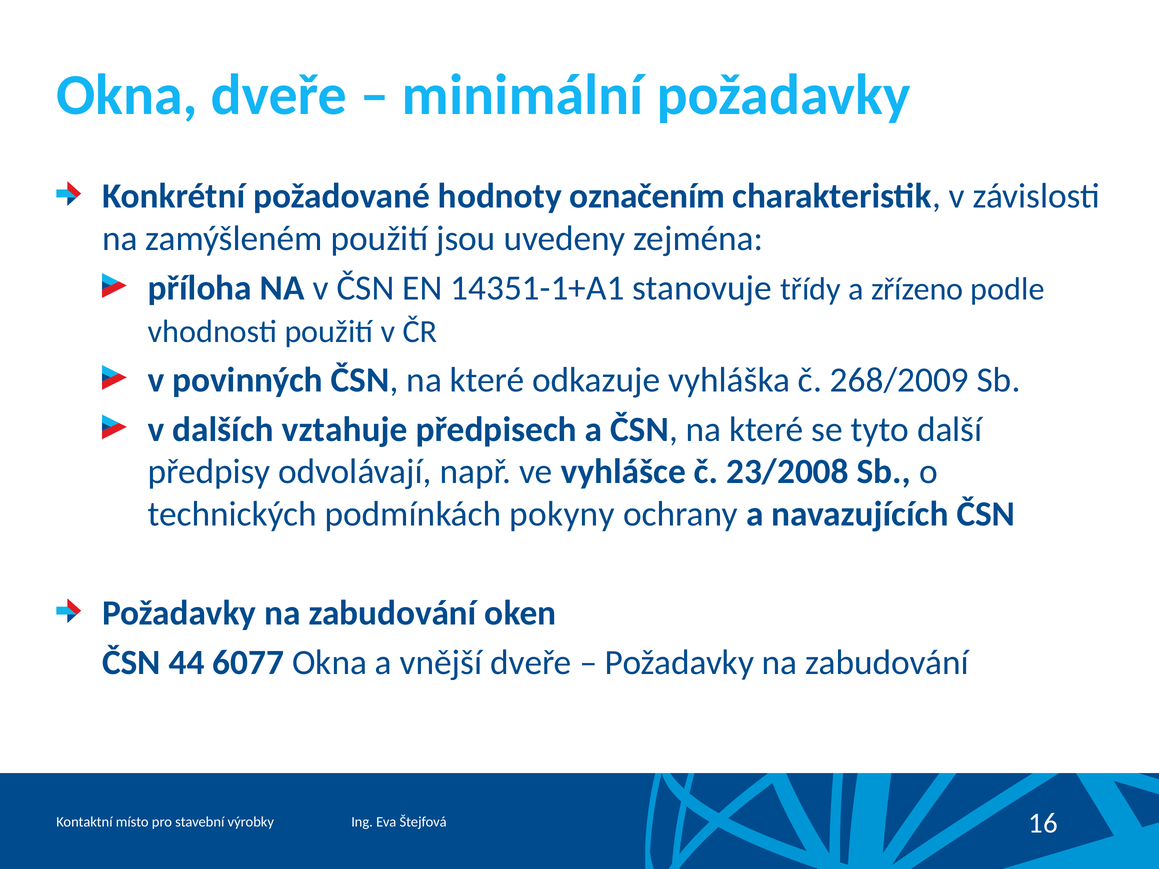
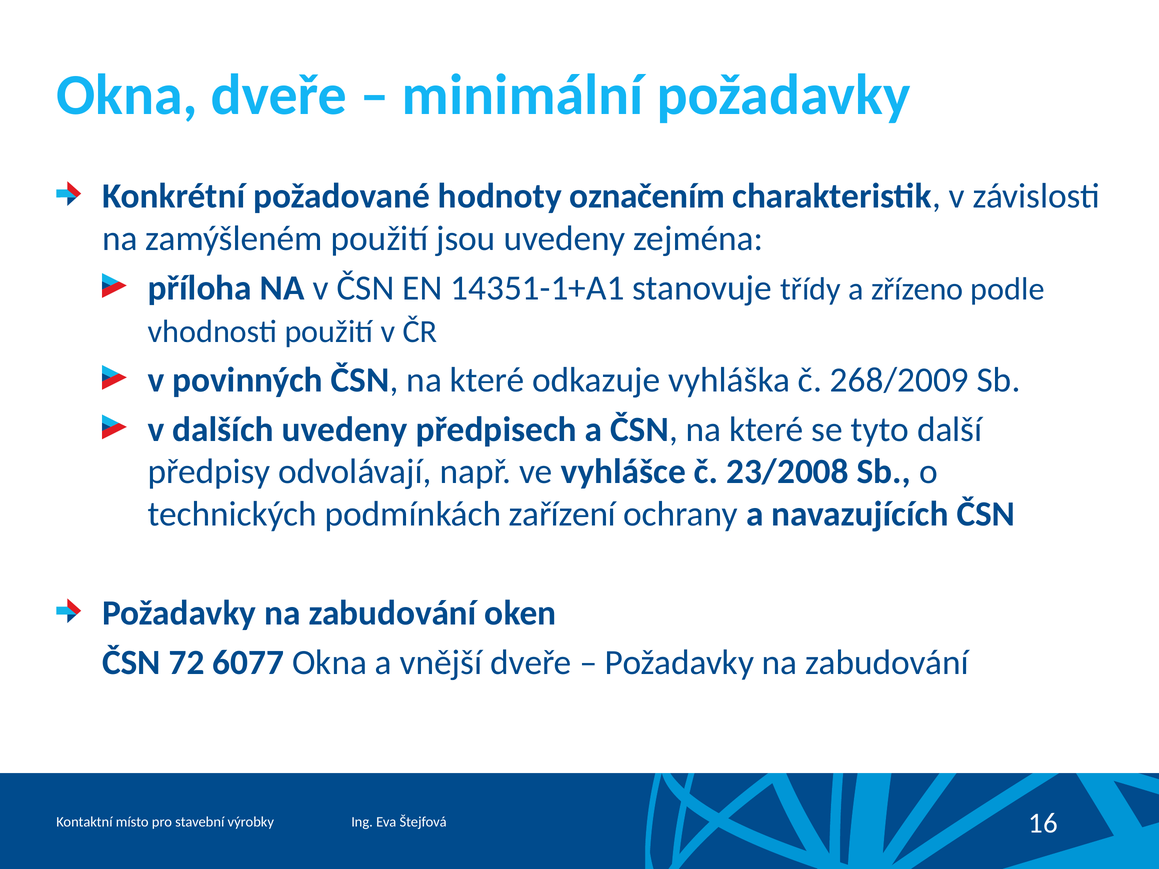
dalších vztahuje: vztahuje -> uvedeny
pokyny: pokyny -> zařízení
44: 44 -> 72
